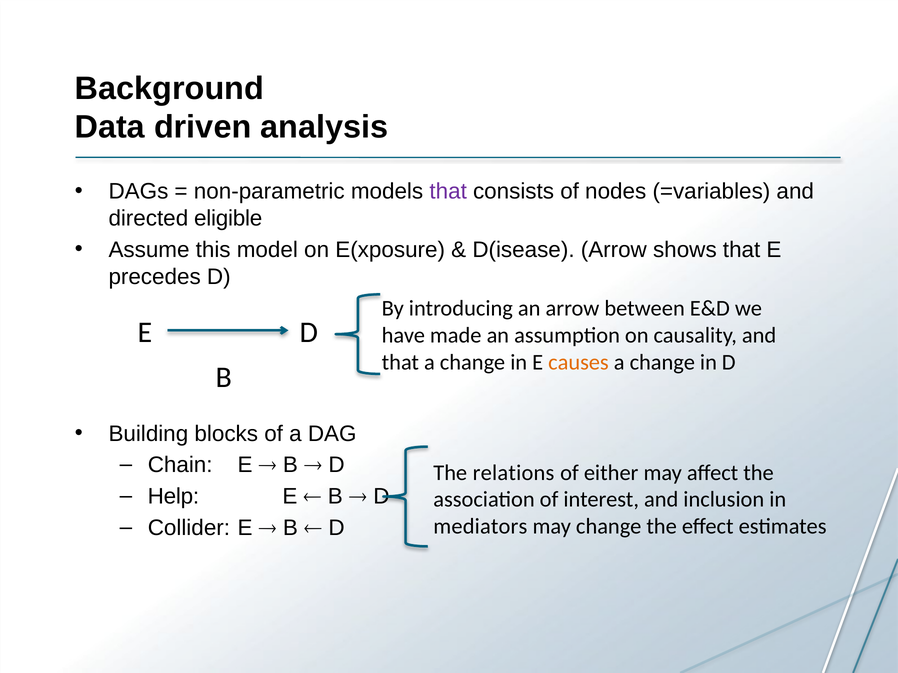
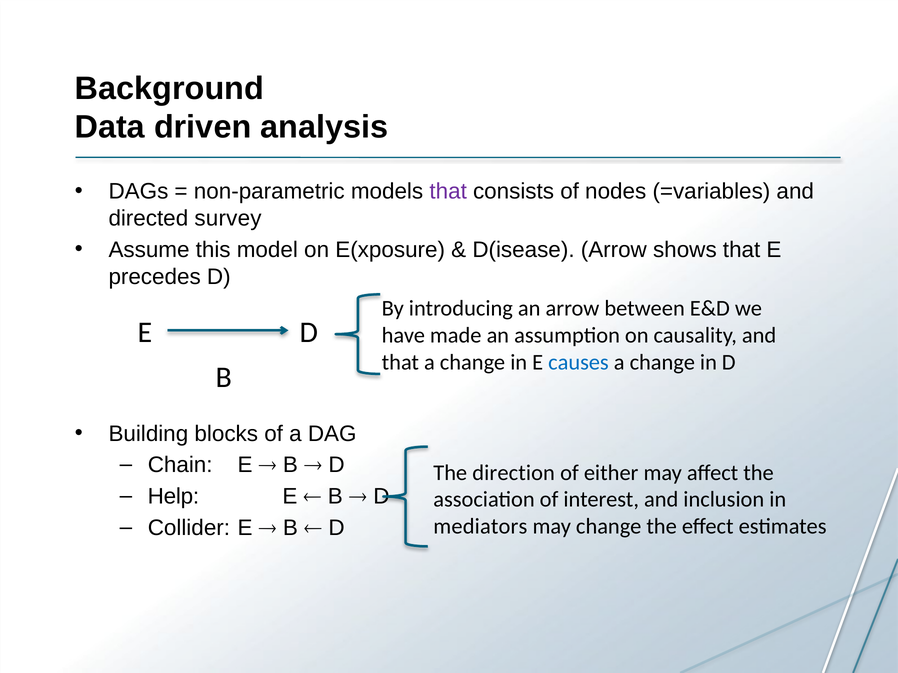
eligible: eligible -> survey
causes colour: orange -> blue
relations: relations -> direction
